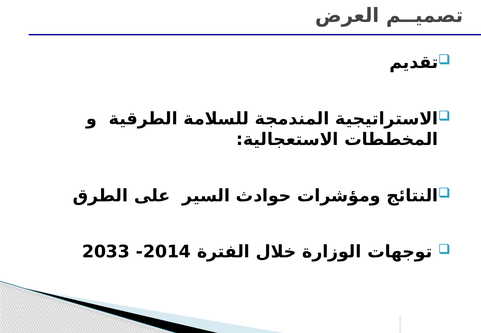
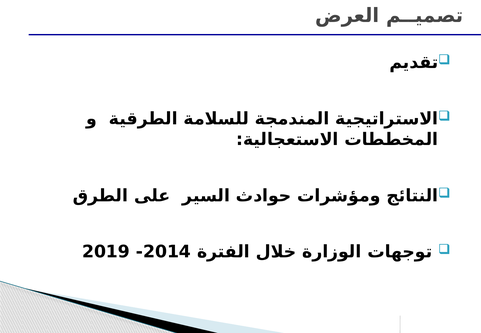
2033: 2033 -> 2019
